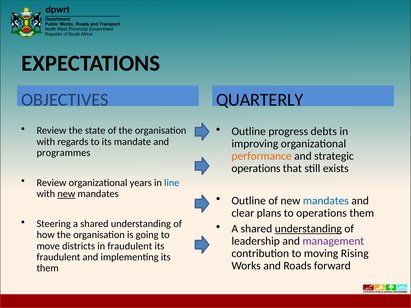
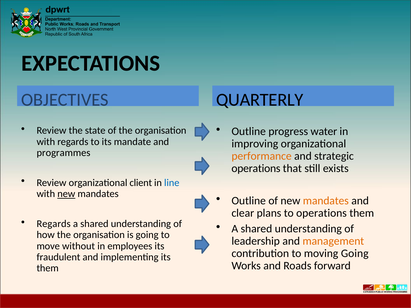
debts: debts -> water
years: years -> client
mandates at (326, 201) colour: blue -> orange
Steering at (54, 224): Steering -> Regards
understanding at (308, 229) underline: present -> none
management colour: purple -> orange
districts: districts -> without
in fraudulent: fraudulent -> employees
moving Rising: Rising -> Going
